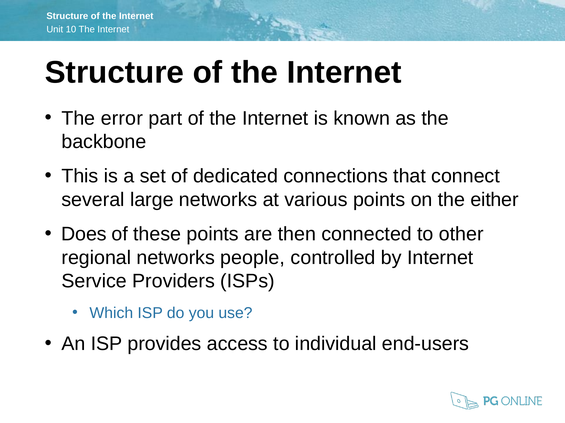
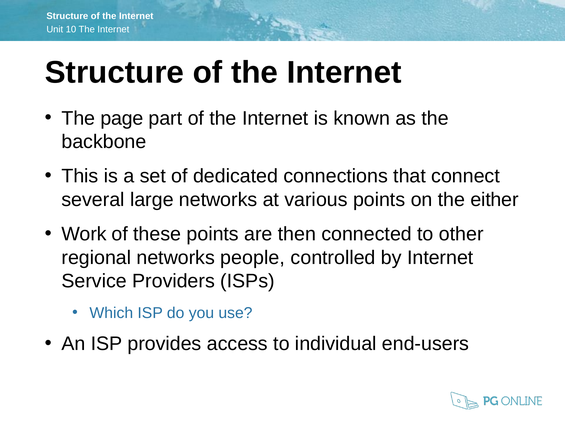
error: error -> page
Does: Does -> Work
